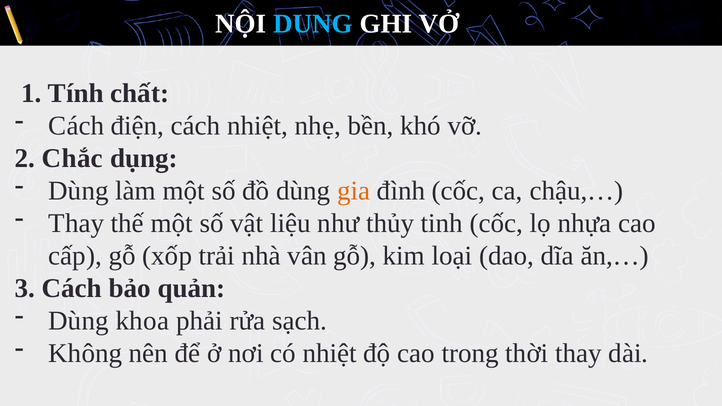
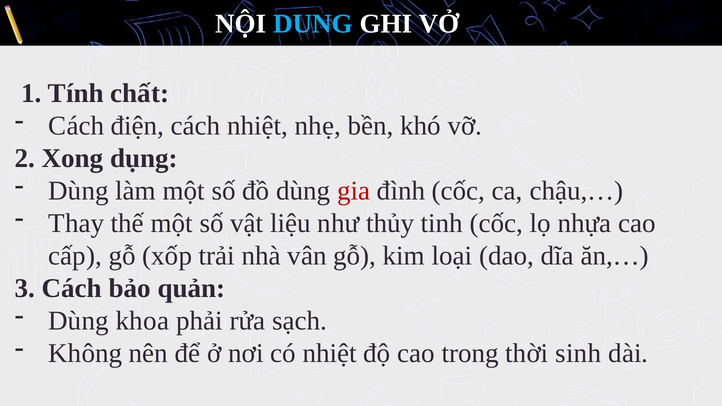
Chắc: Chắc -> Xong
gia colour: orange -> red
thời thay: thay -> sinh
